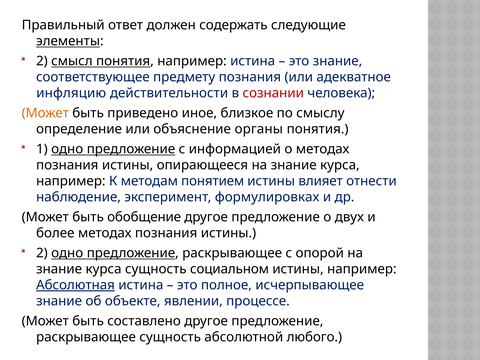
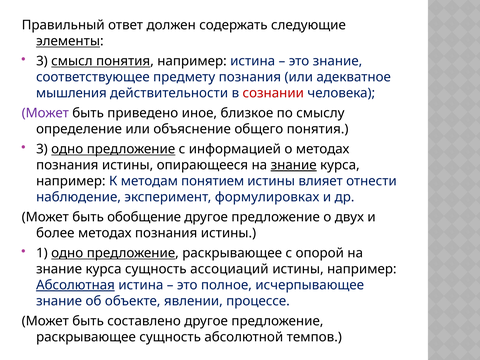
2 at (42, 61): 2 -> 3
инфляцию: инфляцию -> мышления
Может at (45, 113) colour: orange -> purple
органы: органы -> общего
1 at (42, 149): 1 -> 3
знание at (294, 165) underline: none -> present
2 at (42, 253): 2 -> 1
социальном: социальном -> ассоциаций
любого: любого -> темпов
